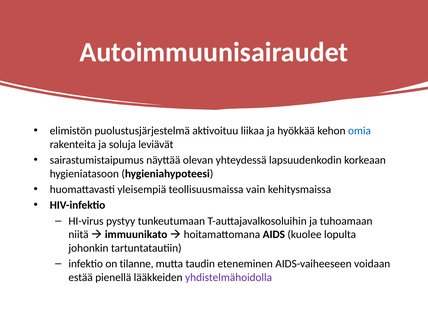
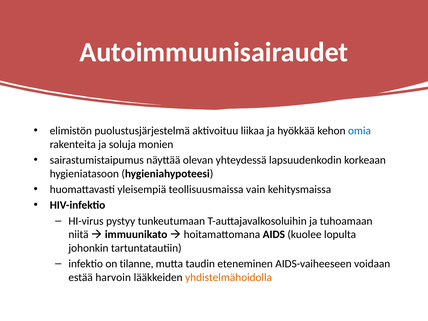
leviävät: leviävät -> monien
pienellä: pienellä -> harvoin
yhdistelmähoidolla colour: purple -> orange
